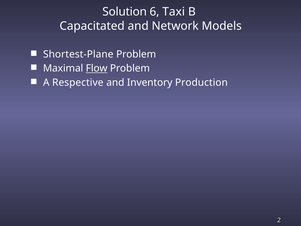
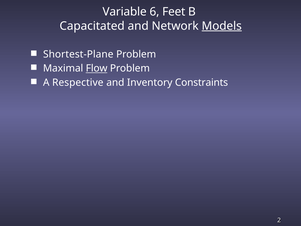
Solution: Solution -> Variable
Taxi: Taxi -> Feet
Models underline: none -> present
Production: Production -> Constraints
